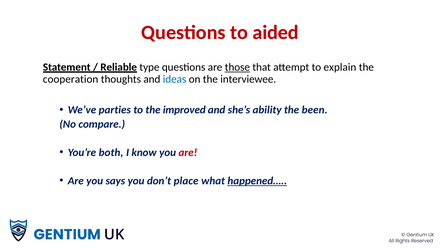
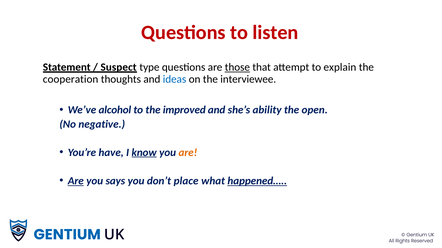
aided: aided -> listen
Reliable: Reliable -> Suspect
parties: parties -> alcohol
been: been -> open
compare: compare -> negative
both: both -> have
know underline: none -> present
are at (188, 153) colour: red -> orange
Are at (76, 181) underline: none -> present
